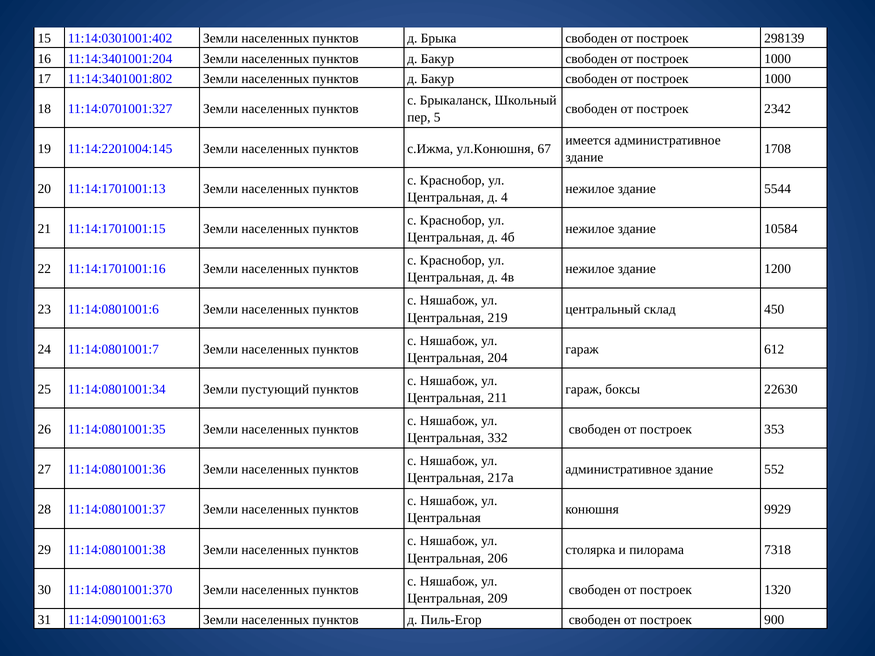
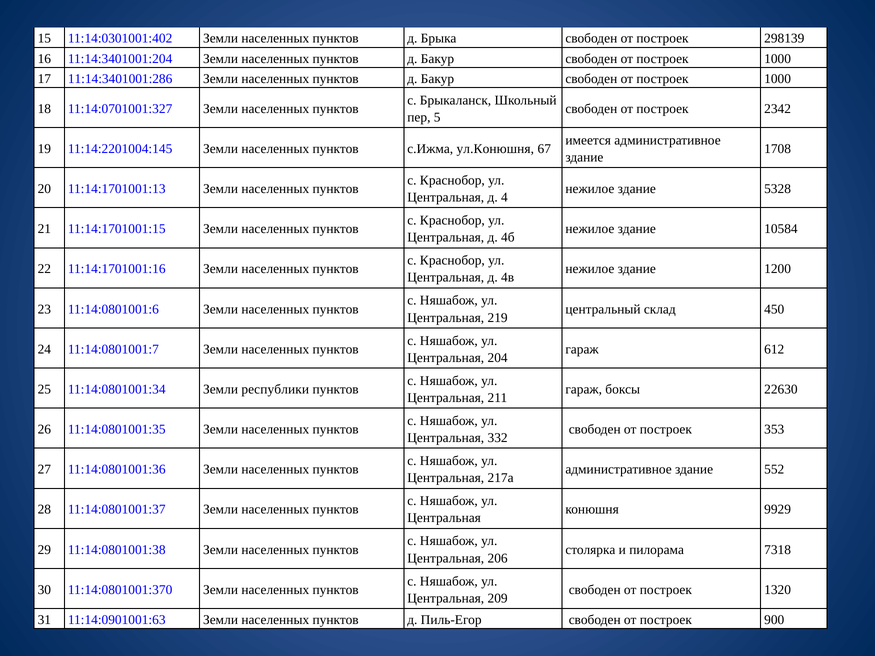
11:14:3401001:802: 11:14:3401001:802 -> 11:14:3401001:286
5544: 5544 -> 5328
пустующий: пустующий -> республики
